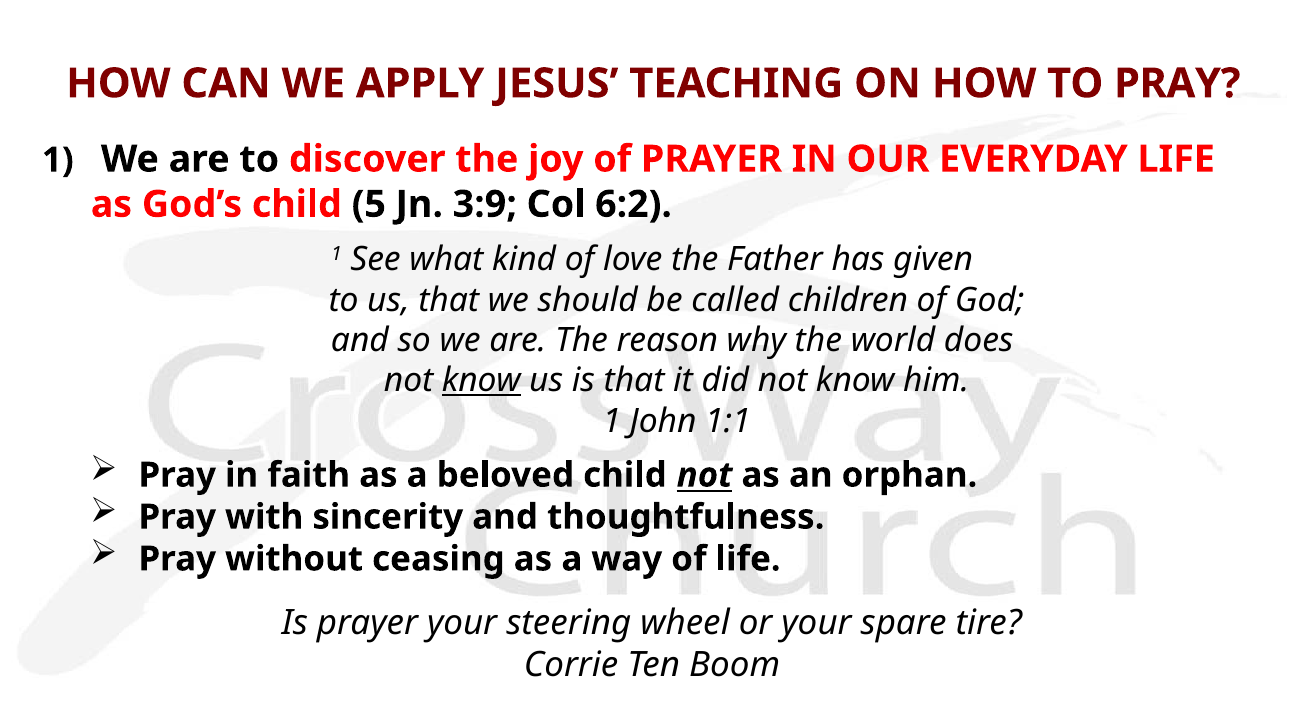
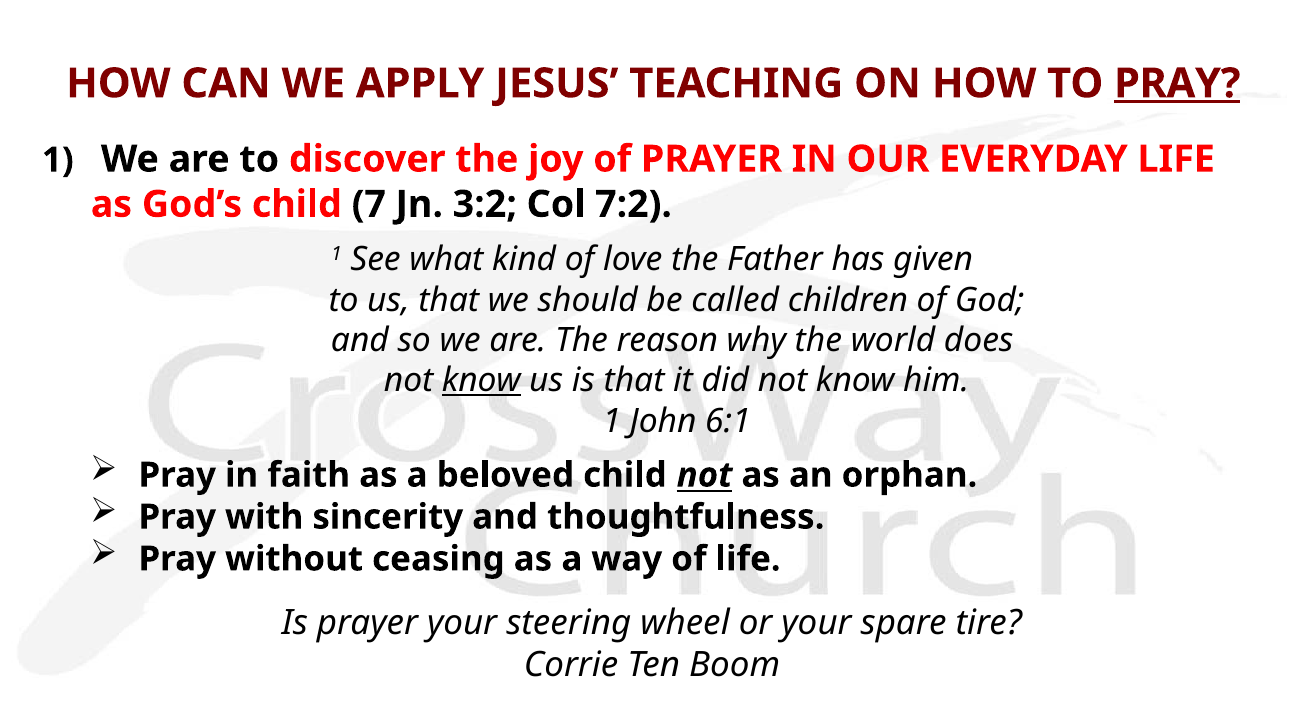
PRAY at (1177, 83) underline: none -> present
5: 5 -> 7
3:9: 3:9 -> 3:2
6:2: 6:2 -> 7:2
1:1: 1:1 -> 6:1
